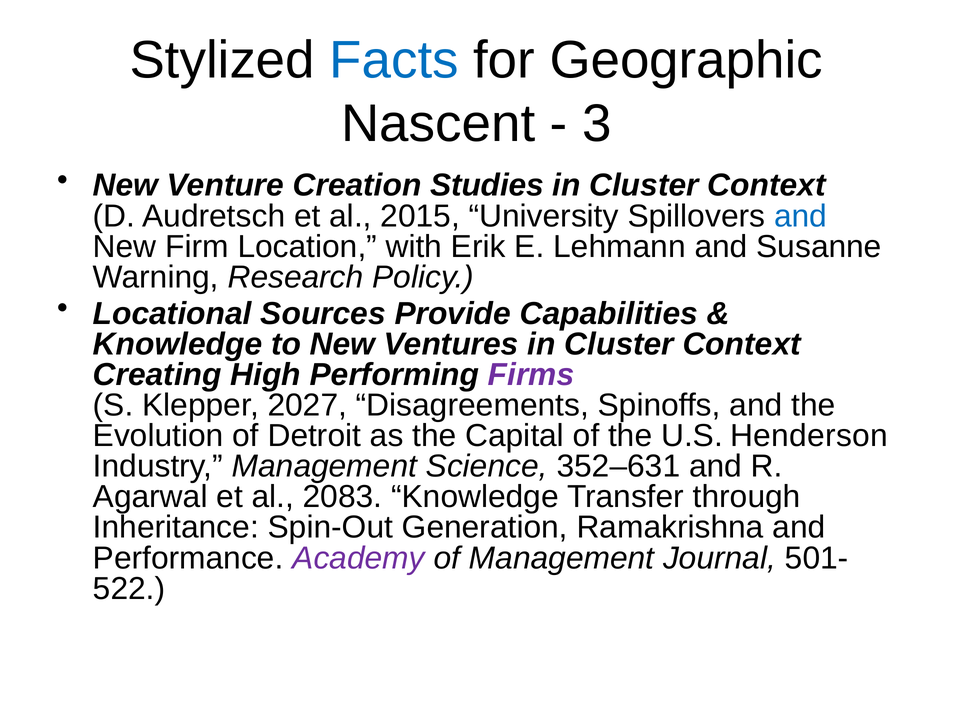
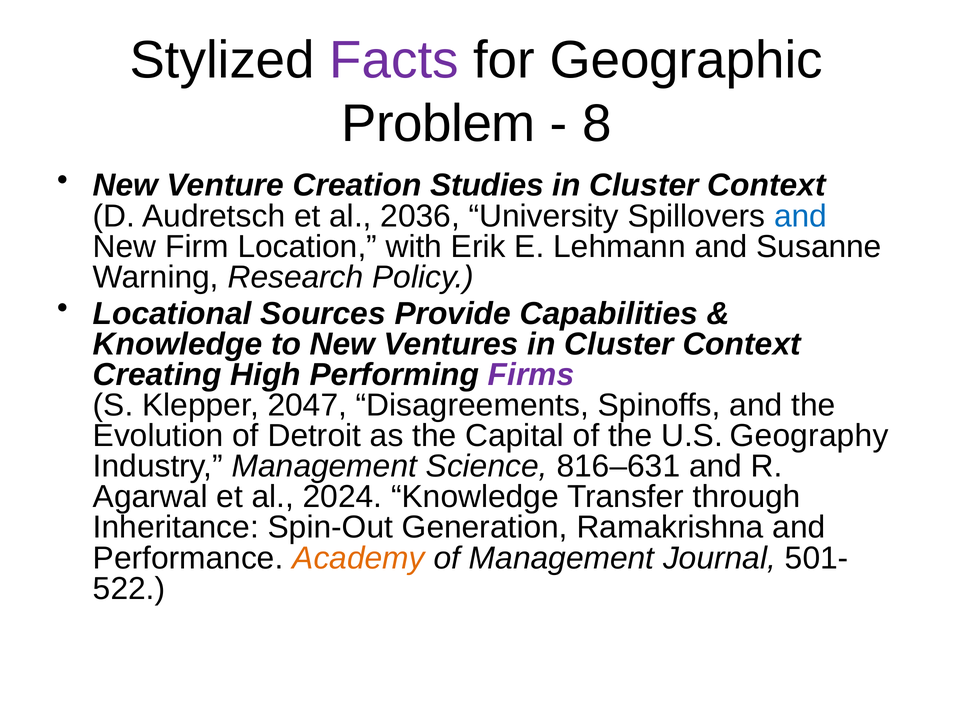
Facts colour: blue -> purple
Nascent: Nascent -> Problem
3: 3 -> 8
2015: 2015 -> 2036
2027: 2027 -> 2047
Henderson: Henderson -> Geography
352–631: 352–631 -> 816–631
2083: 2083 -> 2024
Academy colour: purple -> orange
